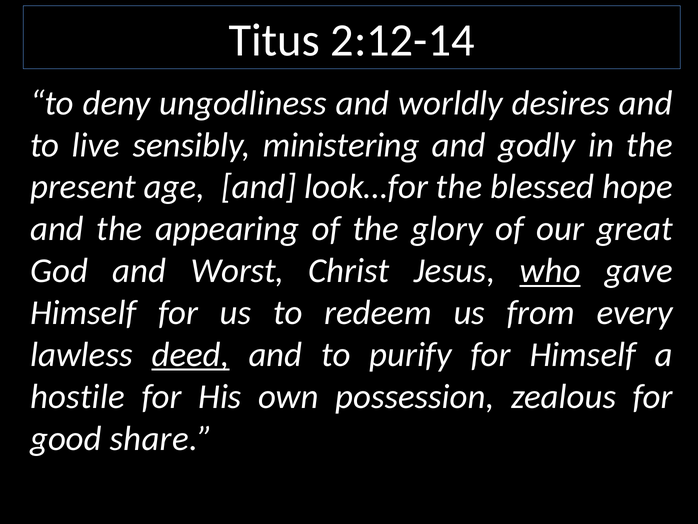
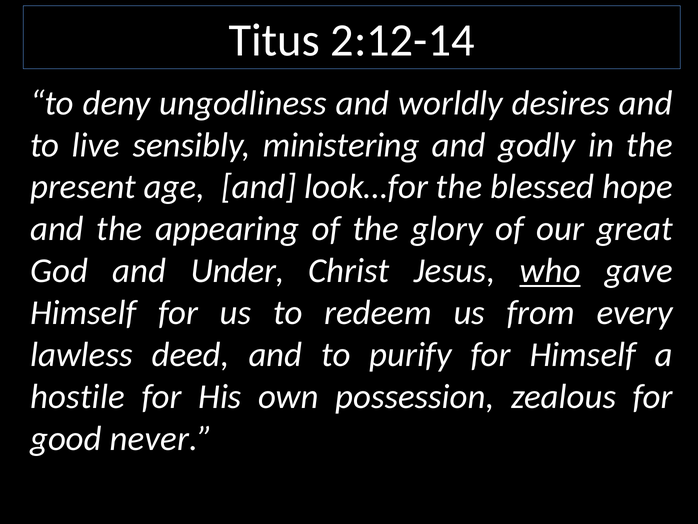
Worst: Worst -> Under
deed underline: present -> none
share: share -> never
